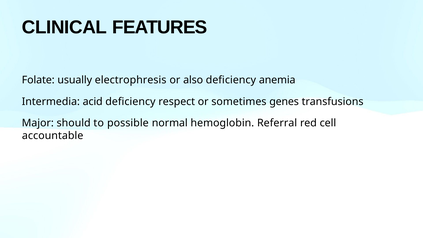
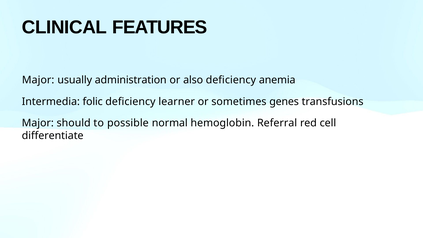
Folate at (38, 80): Folate -> Major
electrophresis: electrophresis -> administration
acid: acid -> folic
respect: respect -> learner
accountable: accountable -> differentiate
